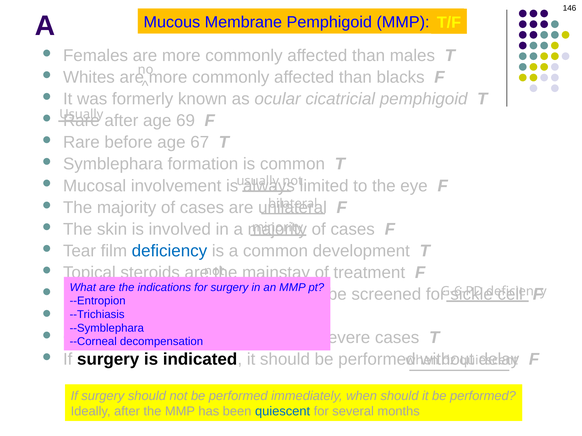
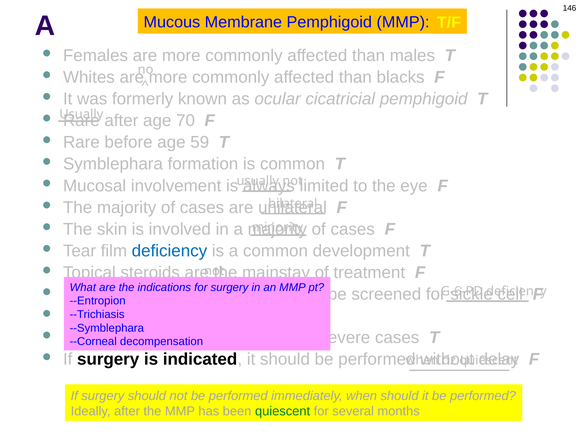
69: 69 -> 70
67: 67 -> 59
quiescent at (283, 412) colour: blue -> green
